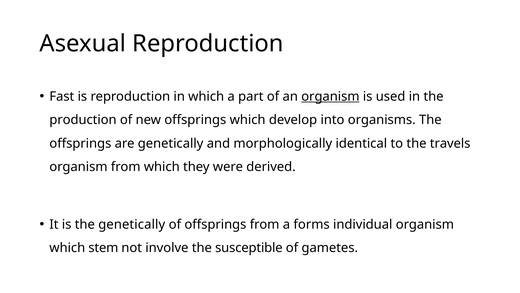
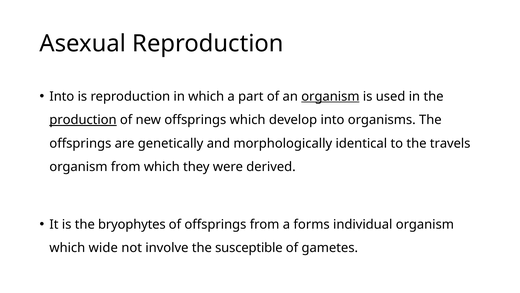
Fast at (62, 96): Fast -> Into
production underline: none -> present
the genetically: genetically -> bryophytes
stem: stem -> wide
